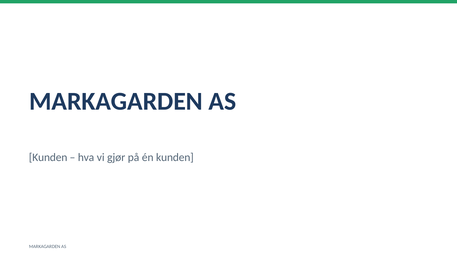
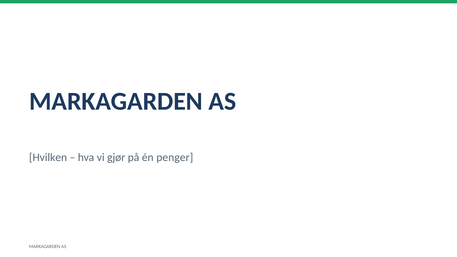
Kunden at (48, 157): Kunden -> Hvilken
én kunden: kunden -> penger
